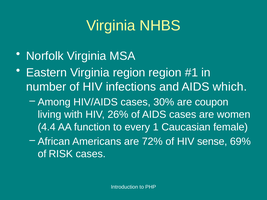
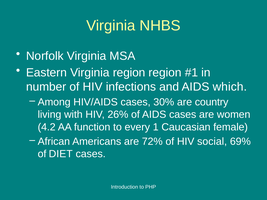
coupon: coupon -> country
4.4: 4.4 -> 4.2
sense: sense -> social
RISK: RISK -> DIET
